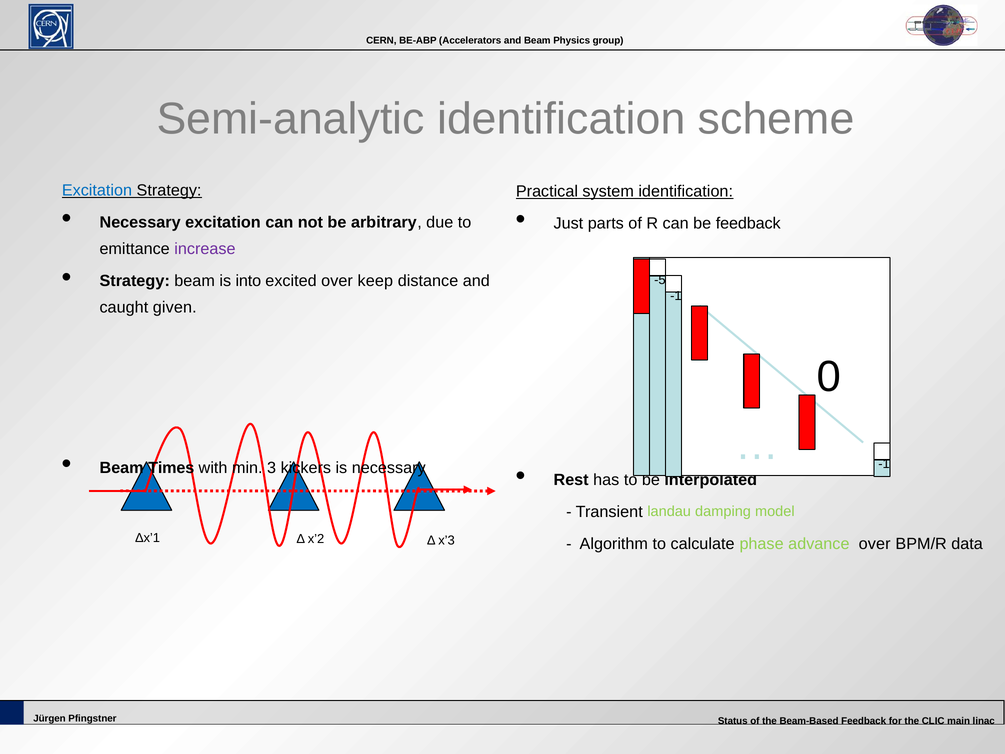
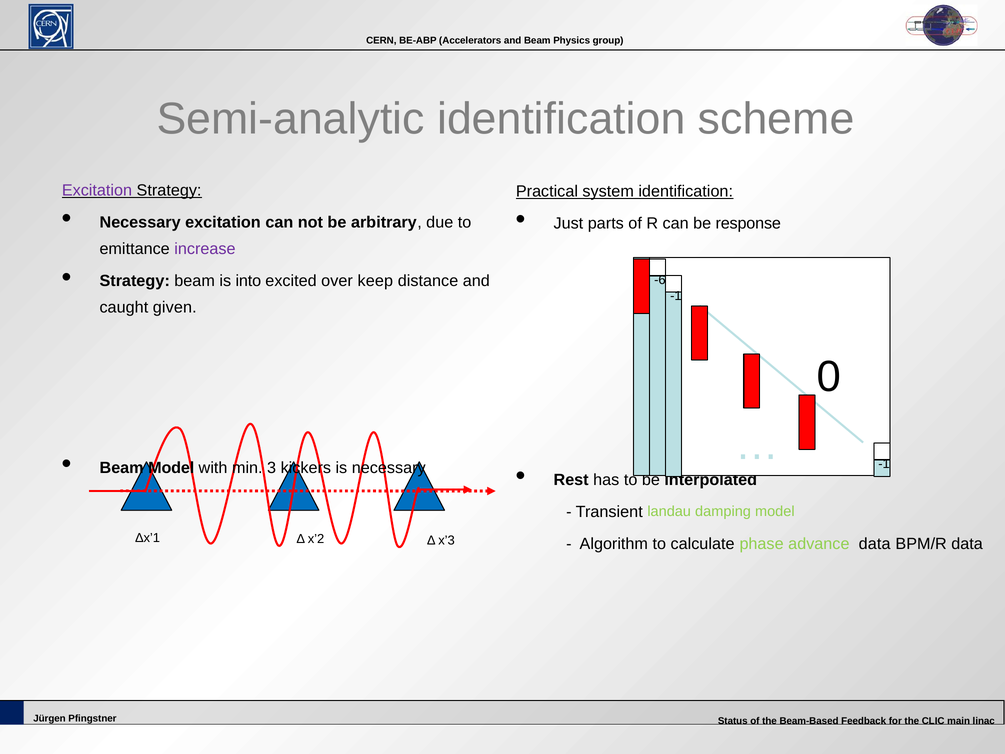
Excitation at (97, 190) colour: blue -> purple
be feedback: feedback -> response
-5: -5 -> -6
Beam Times: Times -> Model
advance over: over -> data
